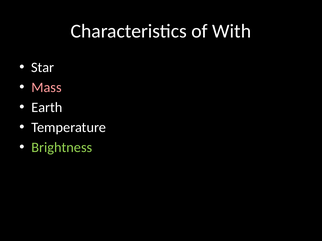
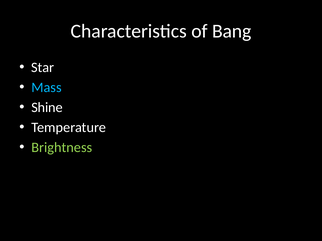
With: With -> Bang
Mass colour: pink -> light blue
Earth: Earth -> Shine
